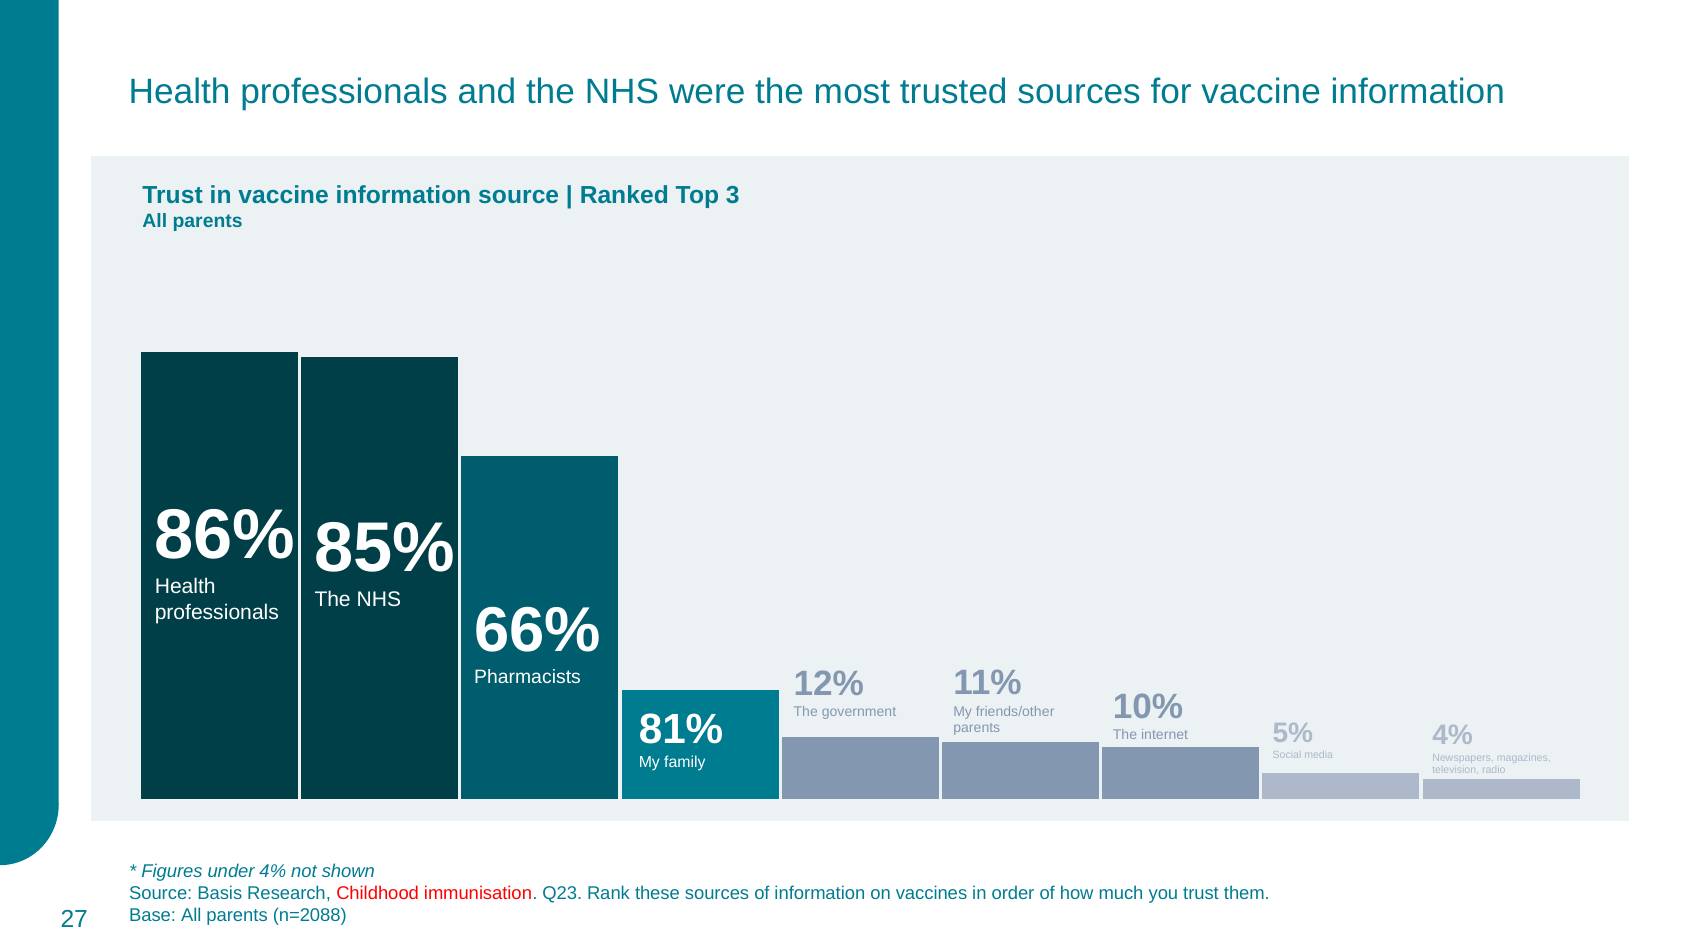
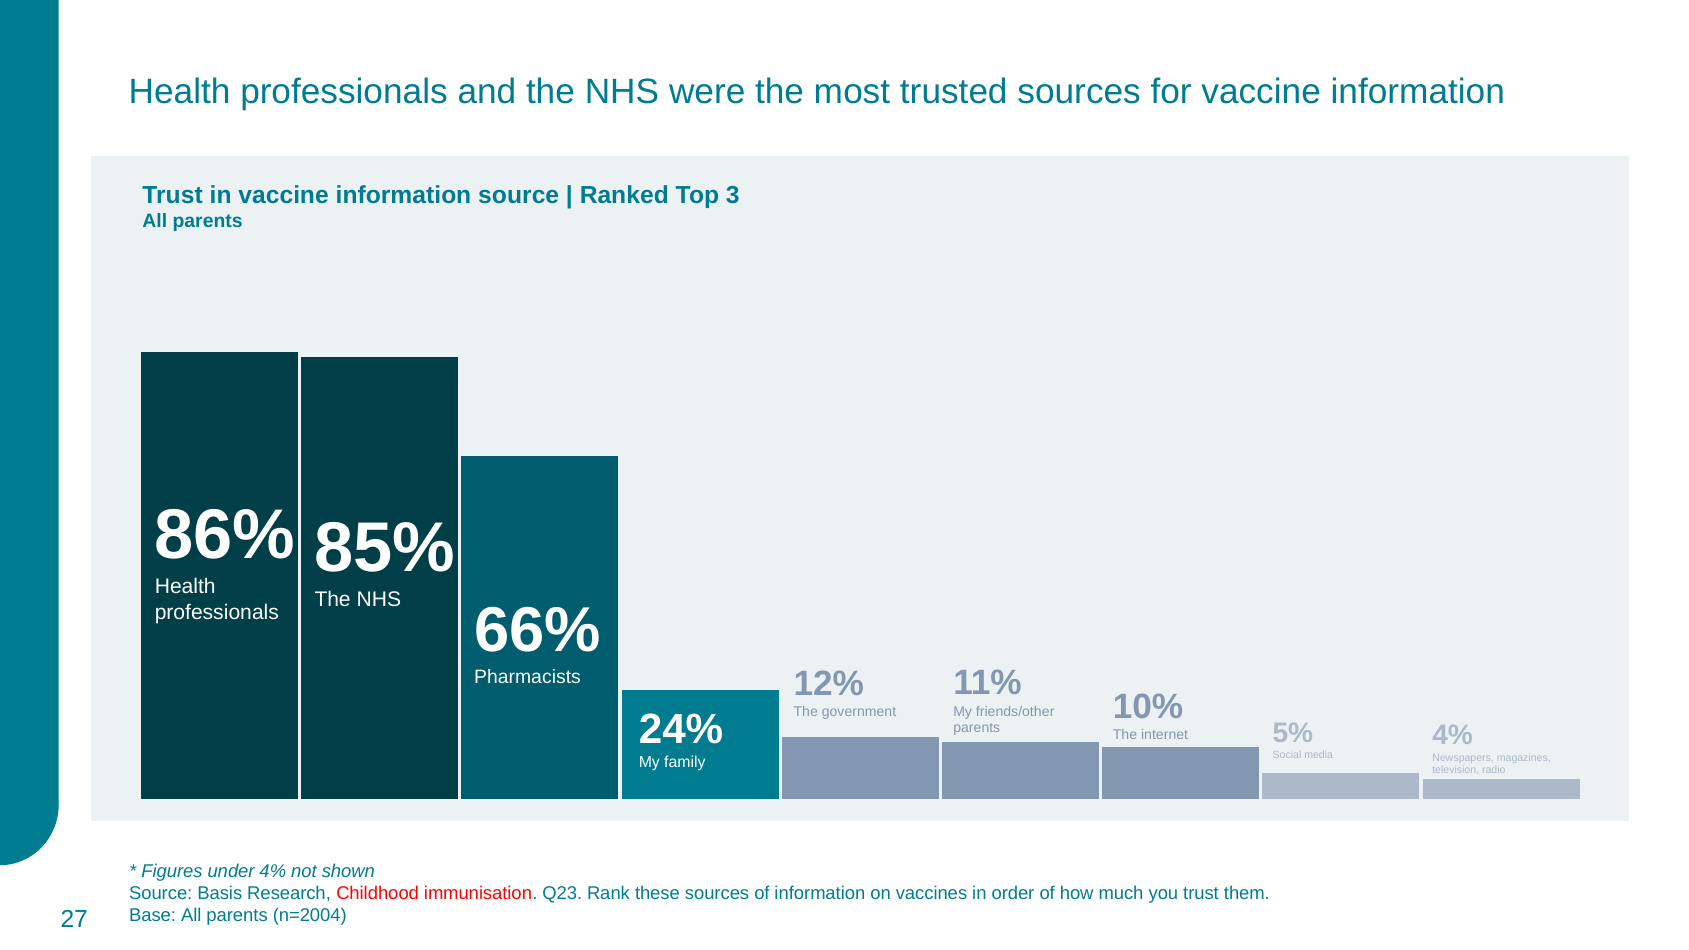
81%: 81% -> 24%
n=2088: n=2088 -> n=2004
